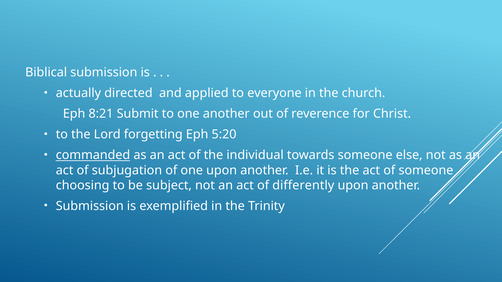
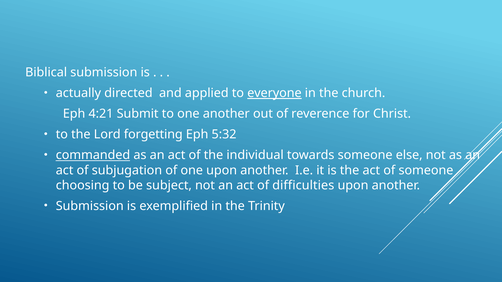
everyone underline: none -> present
8:21: 8:21 -> 4:21
5:20: 5:20 -> 5:32
differently: differently -> difficulties
